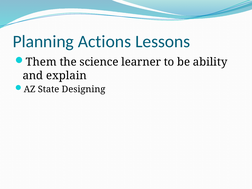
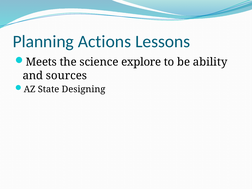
Them: Them -> Meets
learner: learner -> explore
explain: explain -> sources
